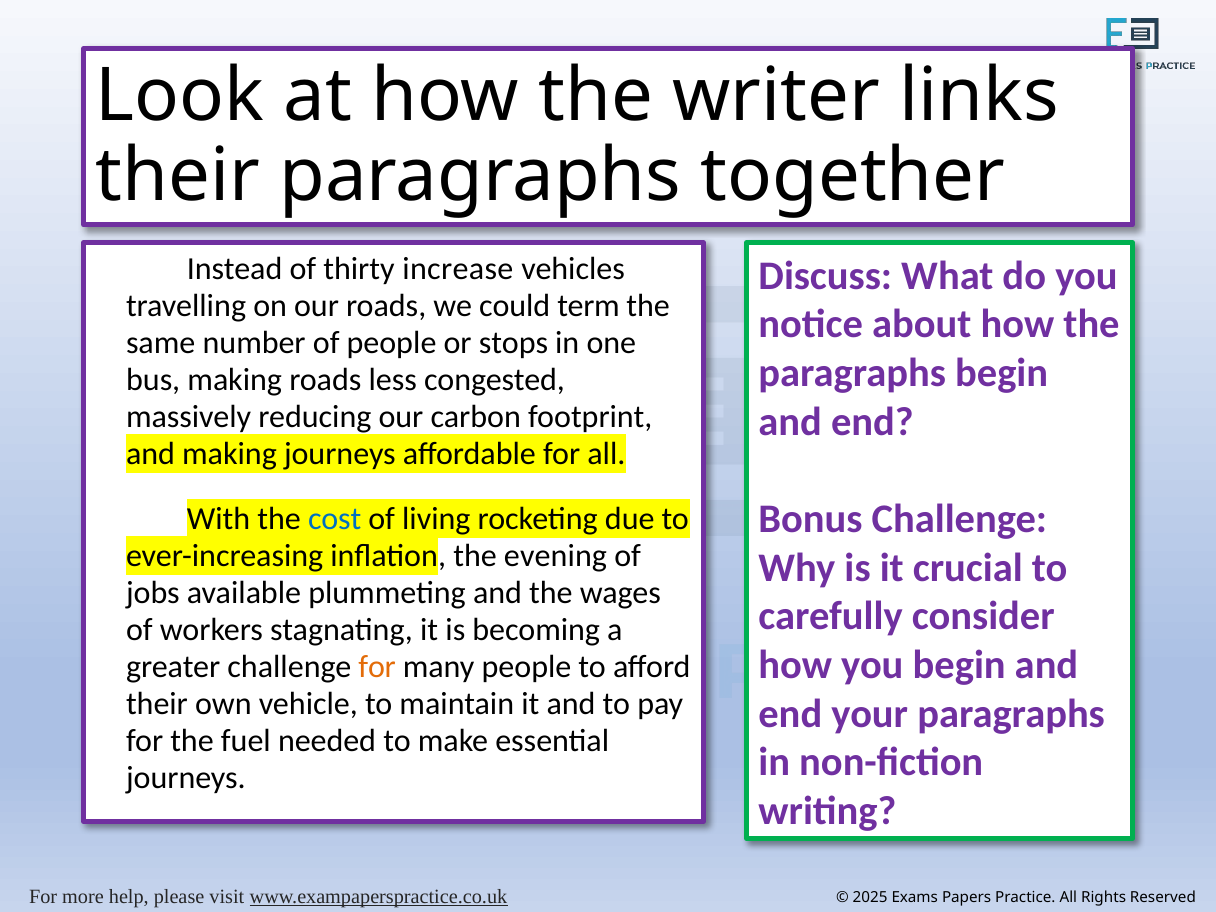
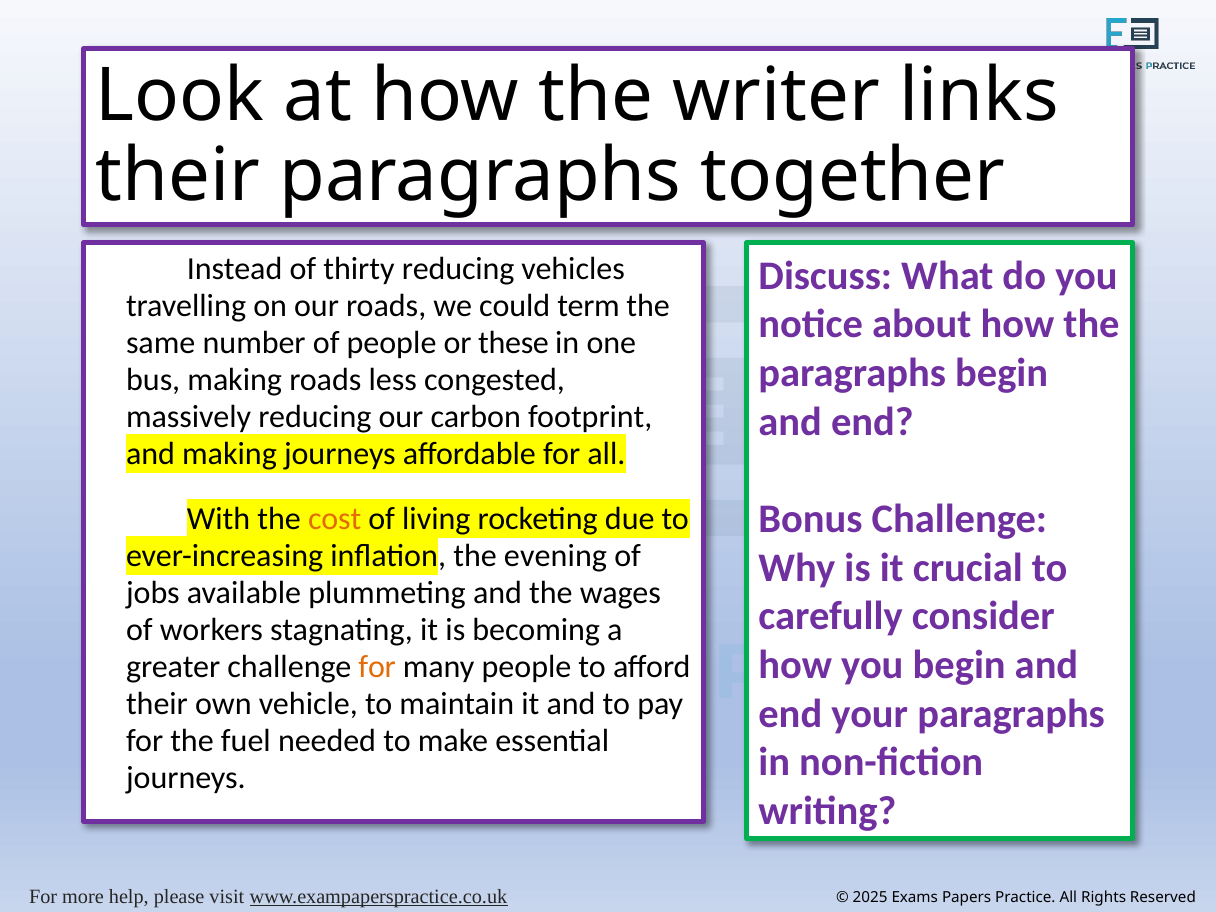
thirty increase: increase -> reducing
stops: stops -> these
cost colour: blue -> orange
